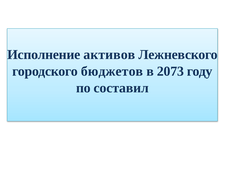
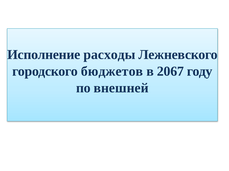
активов: активов -> расходы
2073: 2073 -> 2067
составил: составил -> внешней
